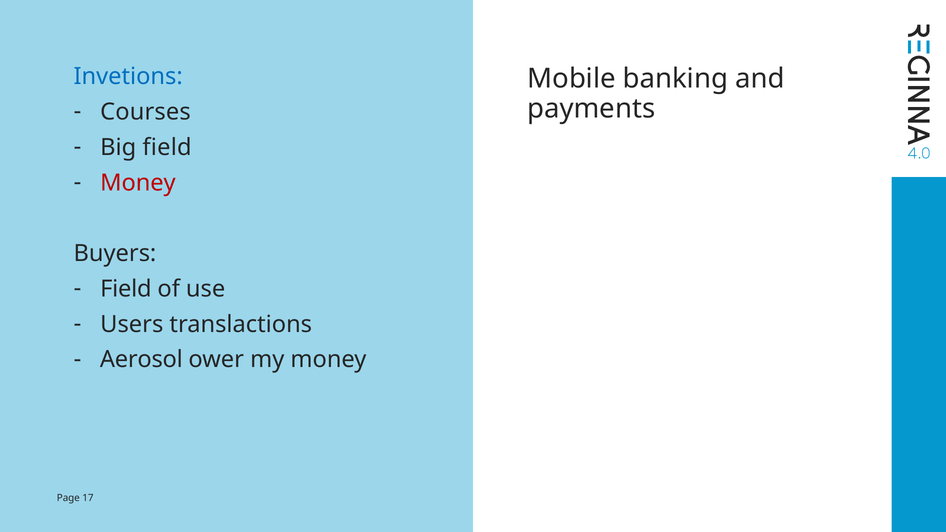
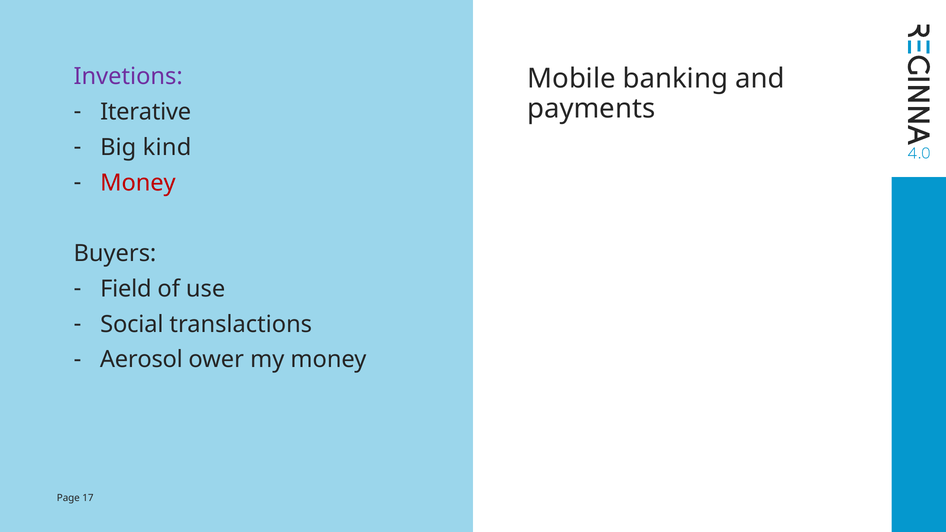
Invetions colour: blue -> purple
Courses: Courses -> Iterative
Big field: field -> kind
Users: Users -> Social
